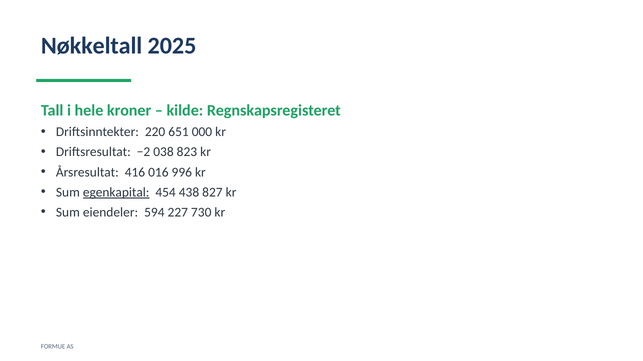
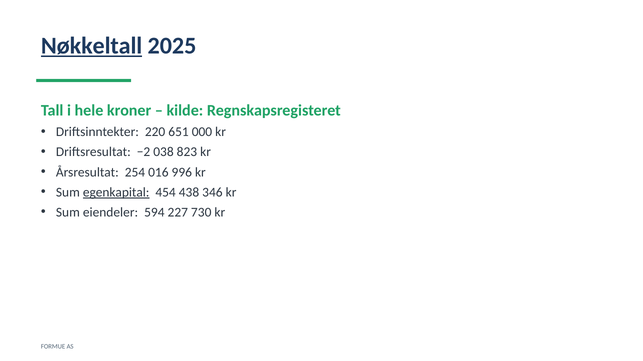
Nøkkeltall underline: none -> present
416: 416 -> 254
827: 827 -> 346
